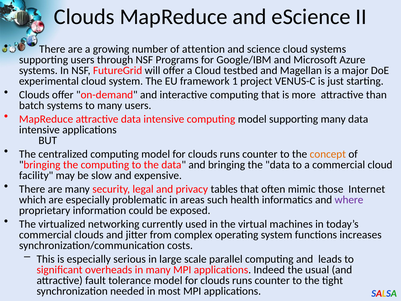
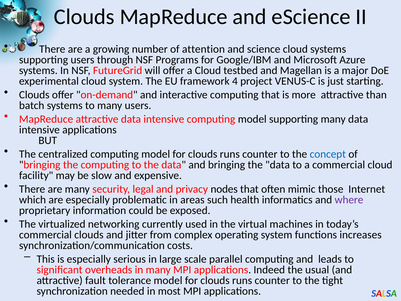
1: 1 -> 4
concept colour: orange -> blue
tables: tables -> nodes
